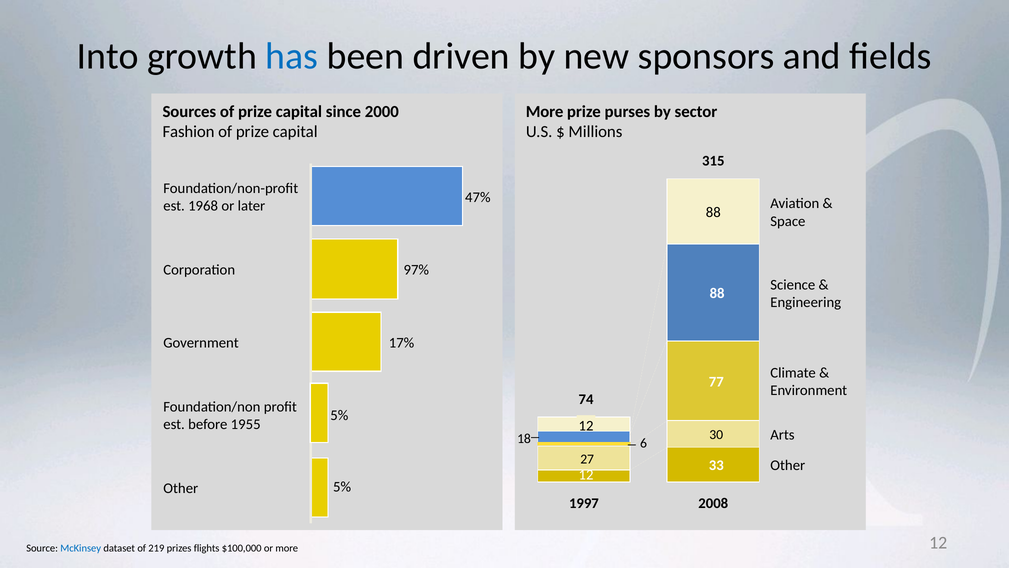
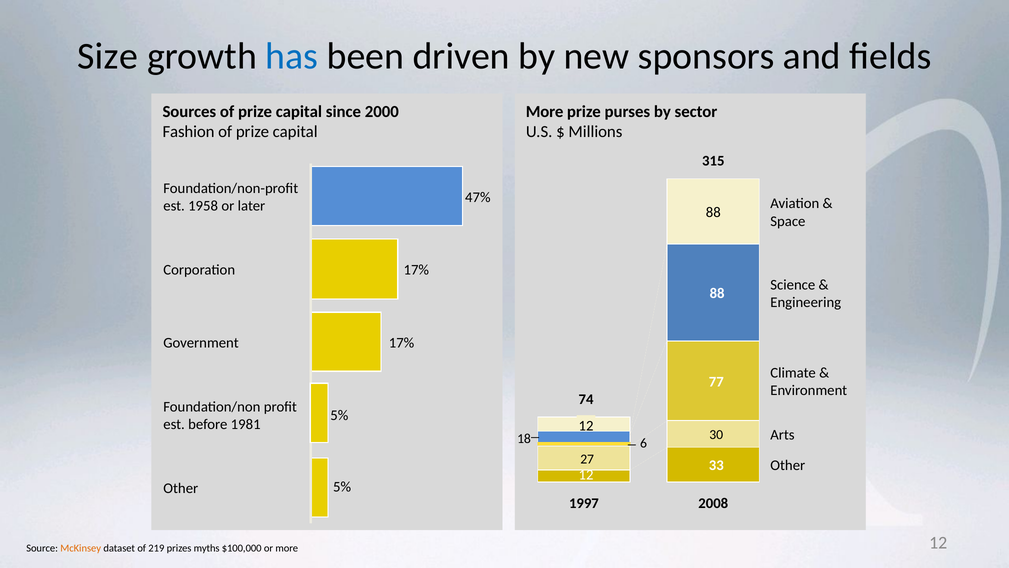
Into: Into -> Size
1968: 1968 -> 1958
Corporation 97%: 97% -> 17%
1955: 1955 -> 1981
McKinsey colour: blue -> orange
flights: flights -> myths
